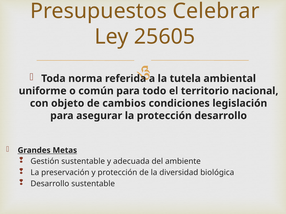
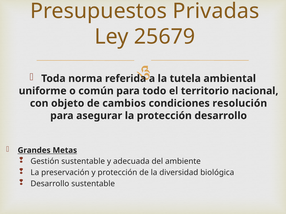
Celebrar: Celebrar -> Privadas
25605: 25605 -> 25679
legislación: legislación -> resolución
